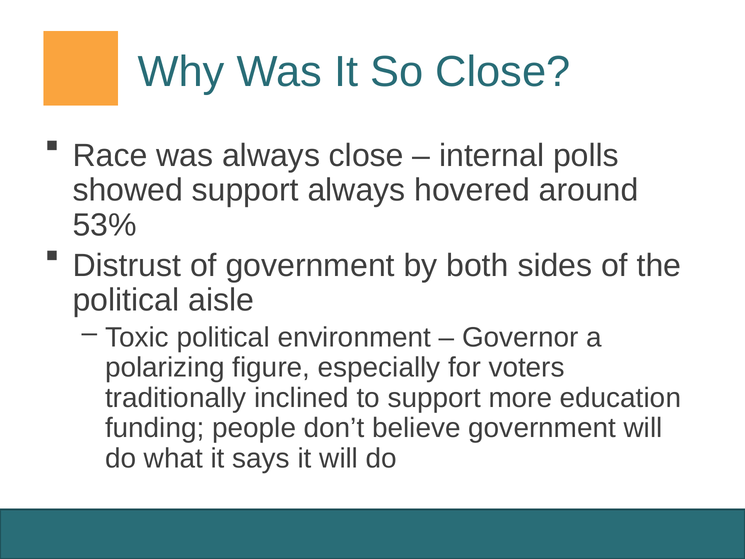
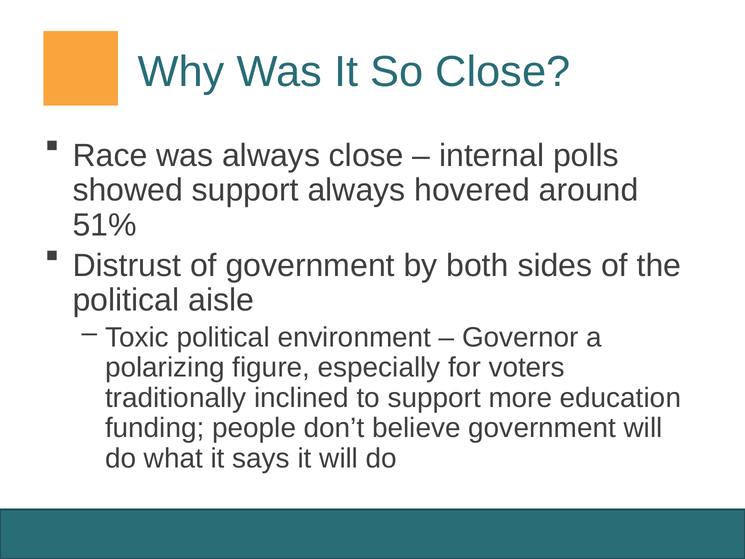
53%: 53% -> 51%
